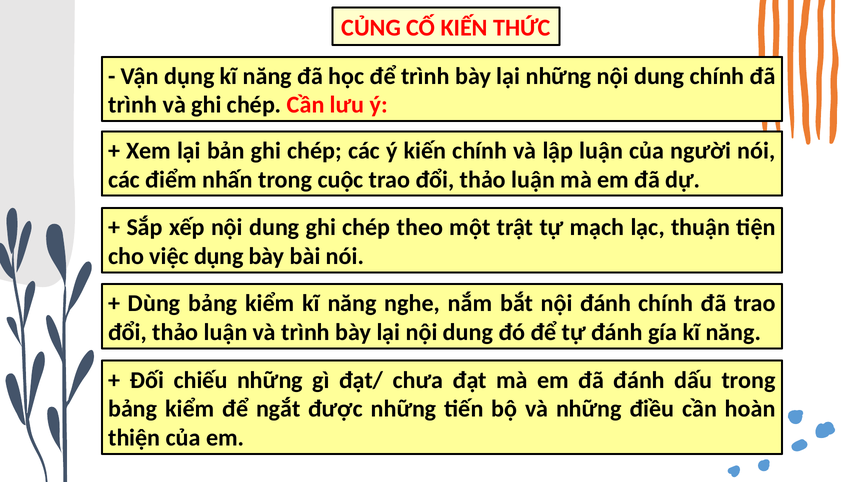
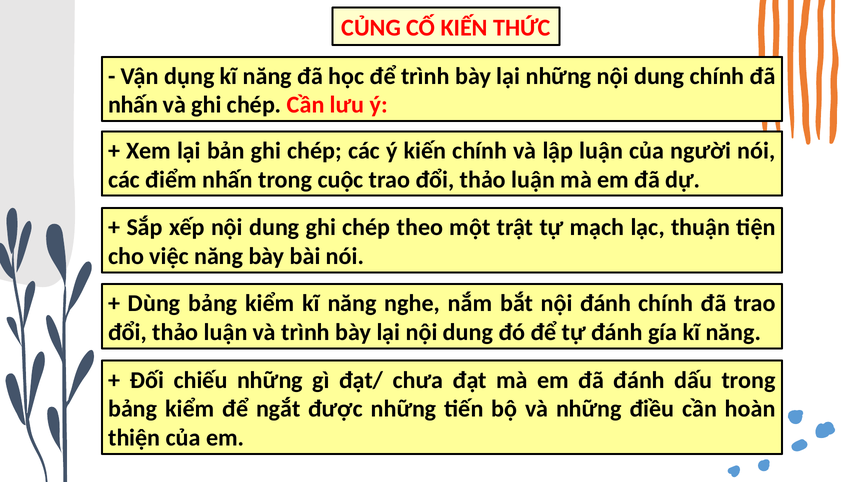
trình at (133, 105): trình -> nhấn
việc dụng: dụng -> năng
